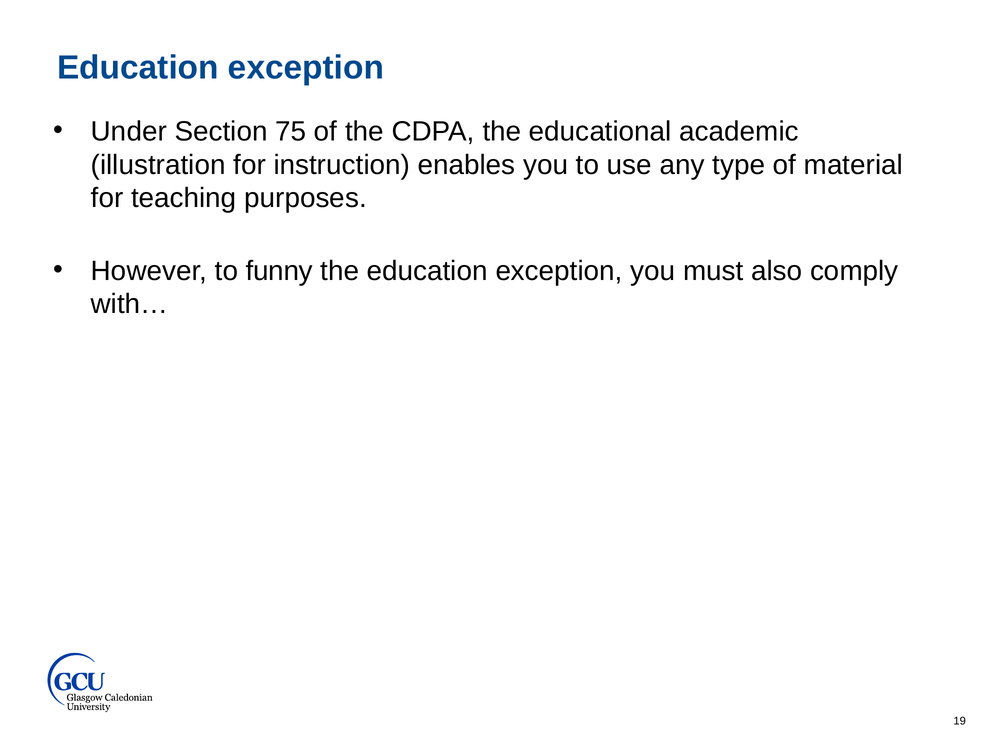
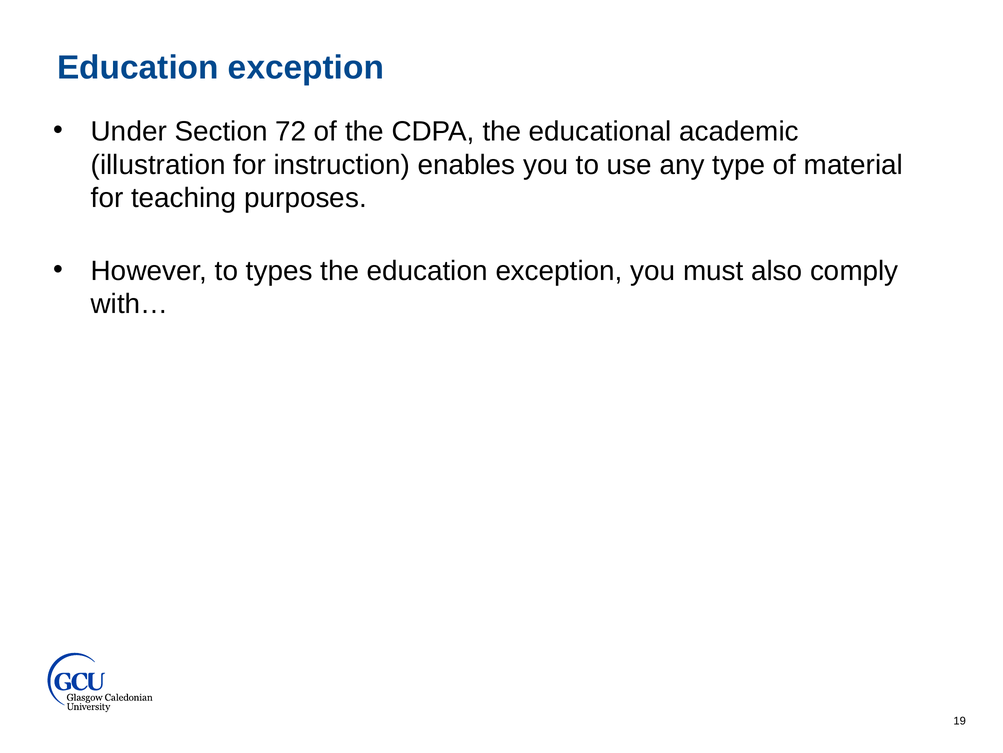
75: 75 -> 72
funny: funny -> types
